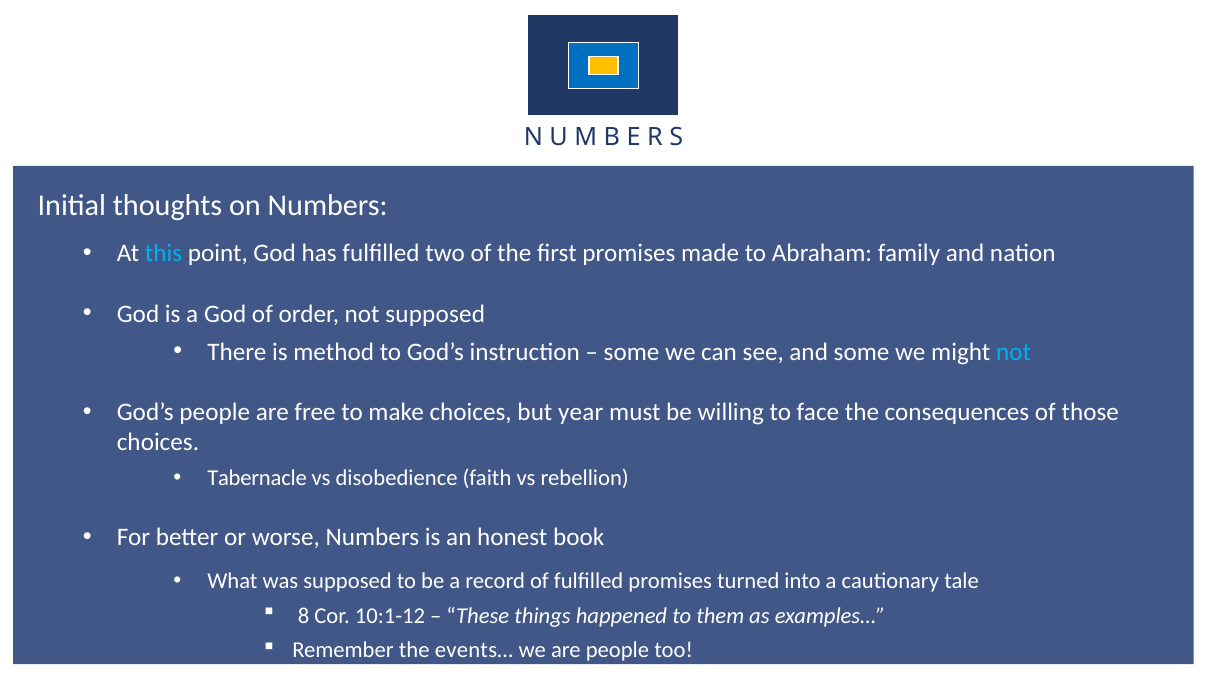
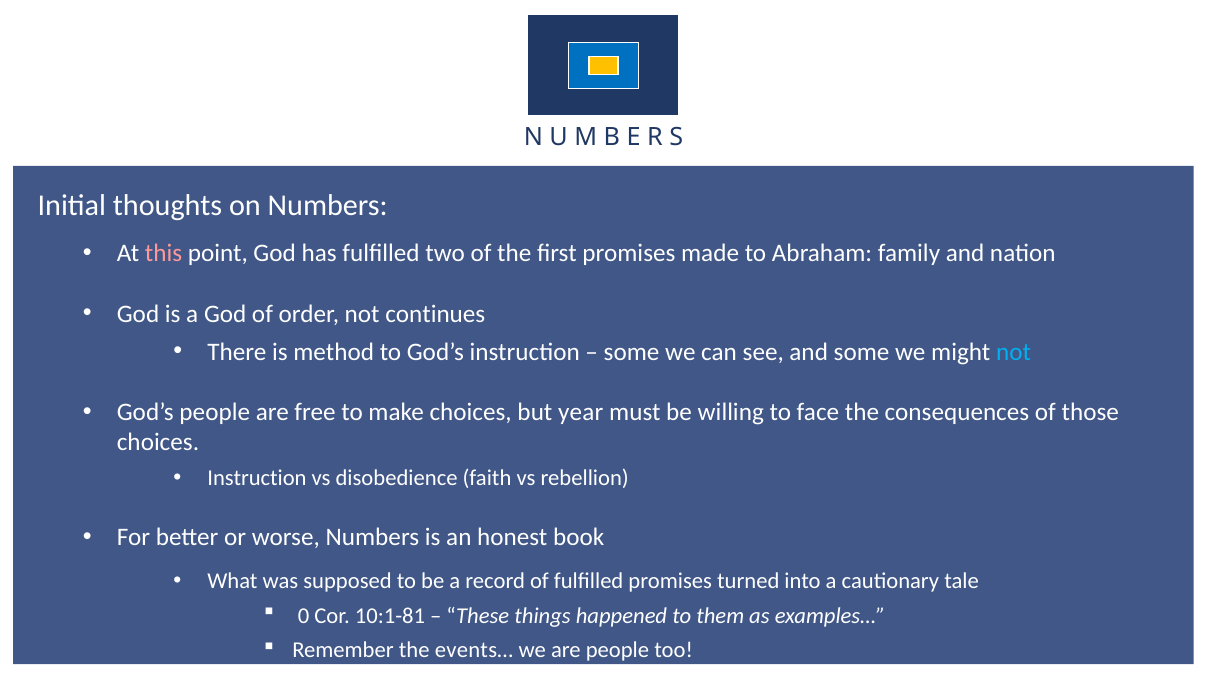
this colour: light blue -> pink
not supposed: supposed -> continues
Tabernacle at (257, 478): Tabernacle -> Instruction
8: 8 -> 0
10:1-12: 10:1-12 -> 10:1-81
